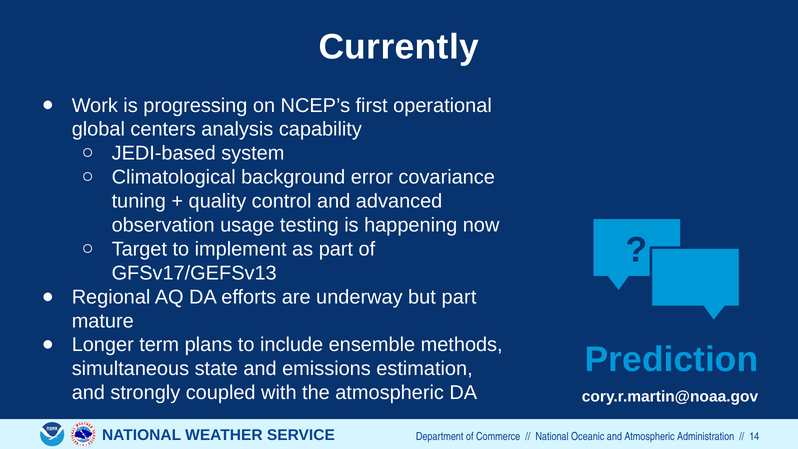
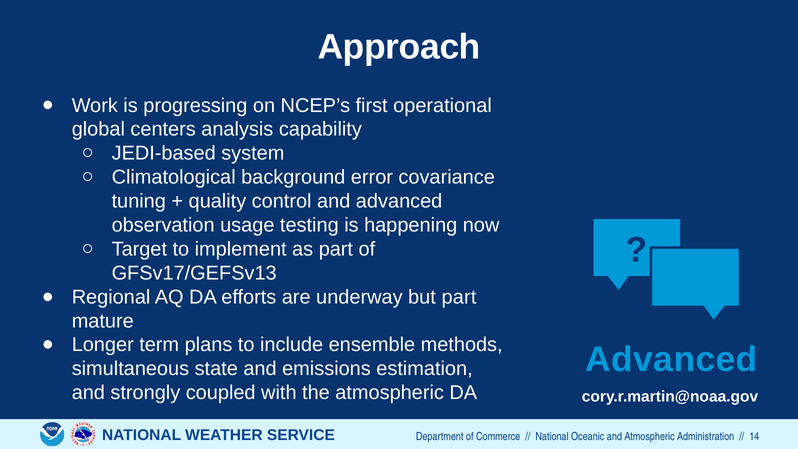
Currently: Currently -> Approach
Prediction at (672, 359): Prediction -> Advanced
